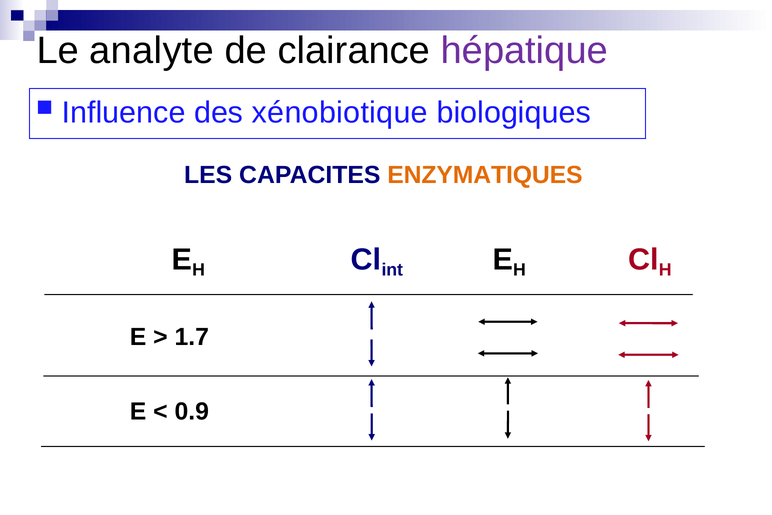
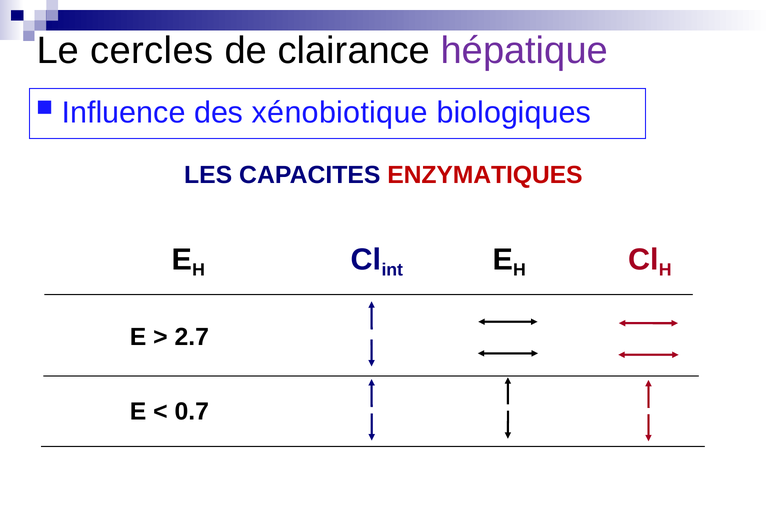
analyte: analyte -> cercles
ENZYMATIQUES colour: orange -> red
1.7: 1.7 -> 2.7
0.9: 0.9 -> 0.7
